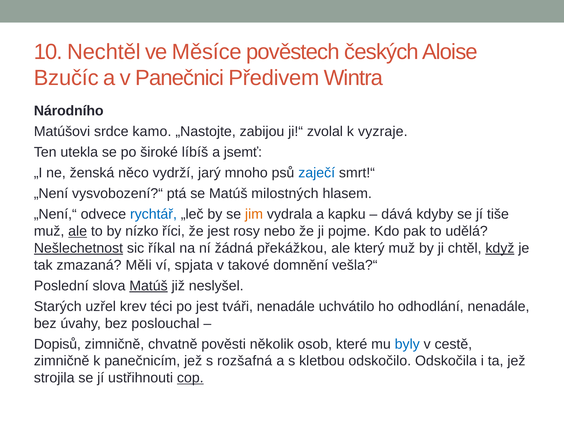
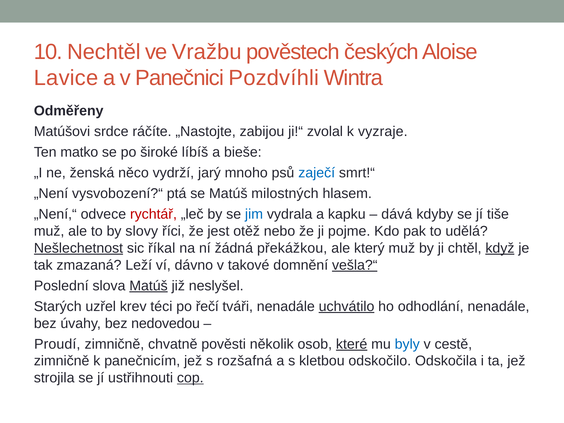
Měsíce: Měsíce -> Vražbu
Bzučíc: Bzučíc -> Lavice
Předivem: Předivem -> Pozdvíhli
Národního: Národního -> Odměřeny
kamo: kamo -> ráčíte
utekla: utekla -> matko
jsemť: jsemť -> bieše
rychtář colour: blue -> red
jim colour: orange -> blue
ale at (78, 231) underline: present -> none
nízko: nízko -> slovy
rosy: rosy -> otěž
Měli: Měli -> Leží
spjata: spjata -> dávno
vešla?“ underline: none -> present
po jest: jest -> řečí
uchvátilo underline: none -> present
poslouchal: poslouchal -> nedovedou
Dopisů: Dopisů -> Proudí
které underline: none -> present
